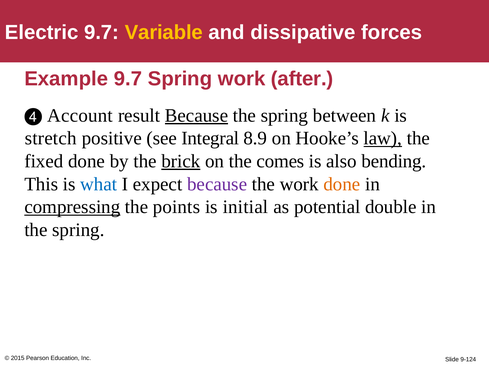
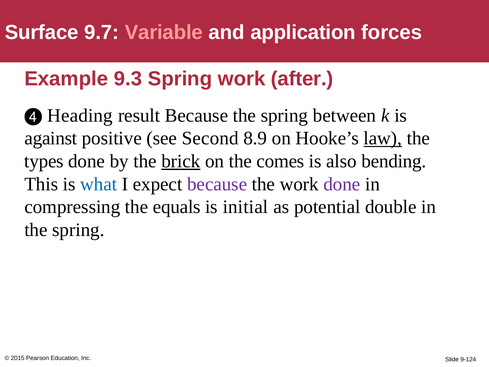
Electric: Electric -> Surface
Variable colour: yellow -> pink
dissipative: dissipative -> application
Example 9.7: 9.7 -> 9.3
Account: Account -> Heading
Because at (196, 115) underline: present -> none
stretch: stretch -> against
Integral: Integral -> Second
fixed: fixed -> types
done at (342, 184) colour: orange -> purple
compressing underline: present -> none
points: points -> equals
